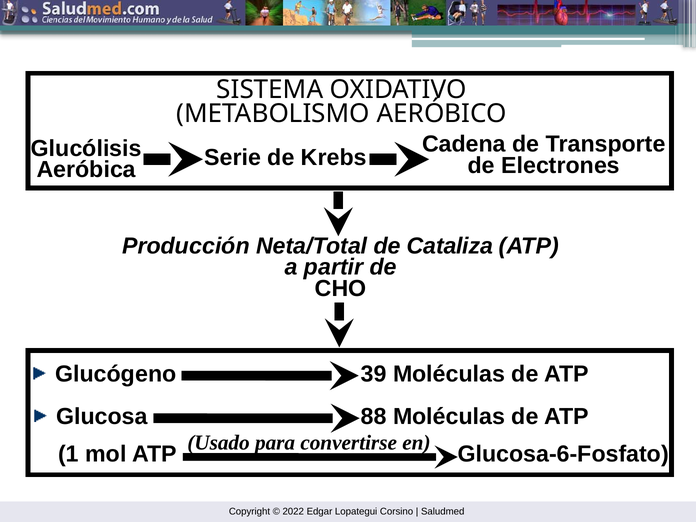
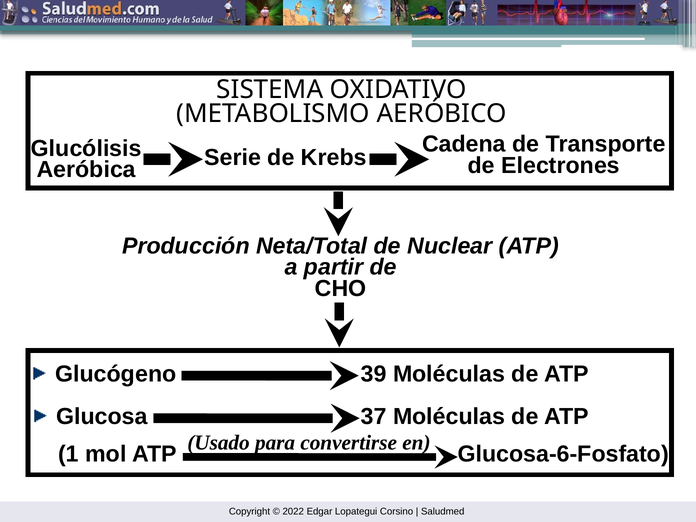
Cataliza: Cataliza -> Nuclear
88: 88 -> 37
